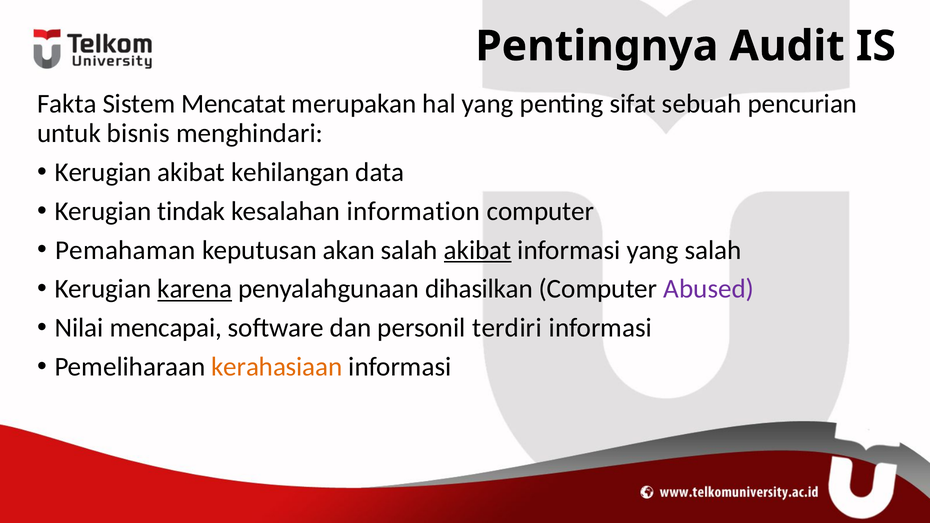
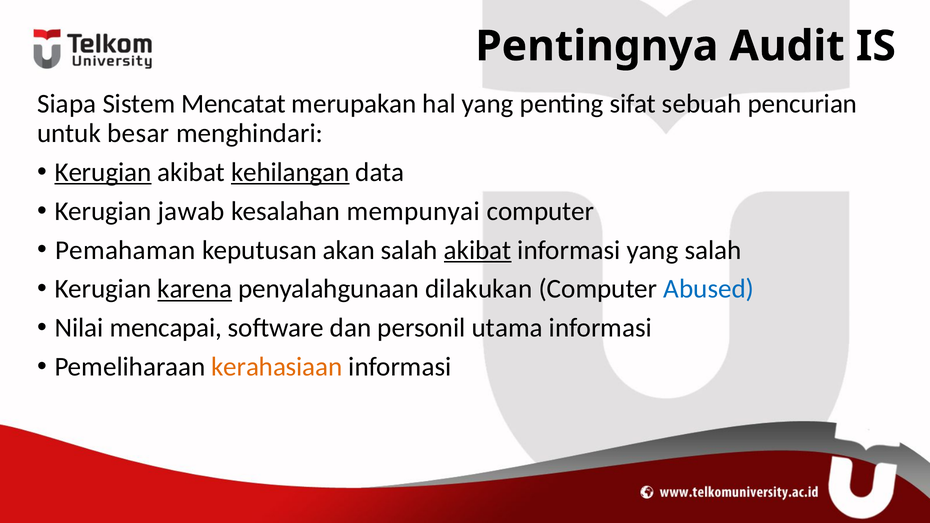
Fakta: Fakta -> Siapa
bisnis: bisnis -> besar
Kerugian at (103, 172) underline: none -> present
kehilangan underline: none -> present
tindak: tindak -> jawab
information: information -> mempunyai
dihasilkan: dihasilkan -> dilakukan
Abused colour: purple -> blue
terdiri: terdiri -> utama
